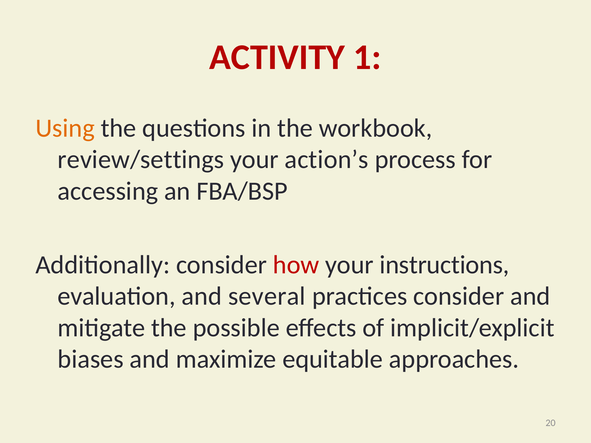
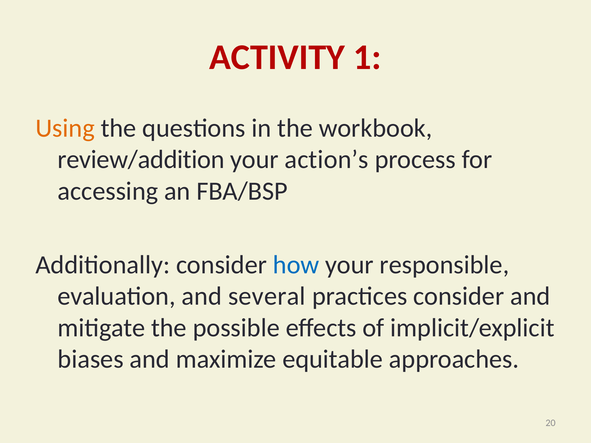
review/settings: review/settings -> review/addition
how colour: red -> blue
instructions: instructions -> responsible
